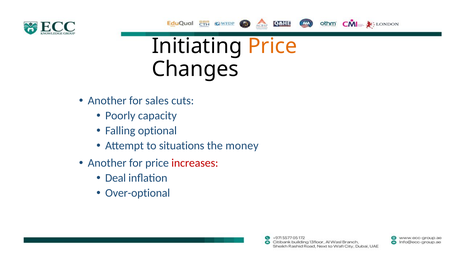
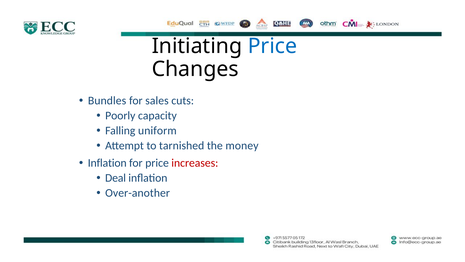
Price at (272, 46) colour: orange -> blue
Another at (107, 101): Another -> Bundles
optional: optional -> uniform
situations: situations -> tarnished
Another at (107, 163): Another -> Inflation
Over-optional: Over-optional -> Over-another
